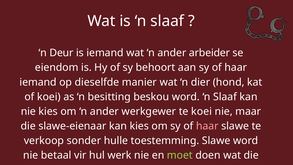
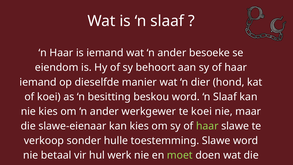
n Deur: Deur -> Haar
arbeider: arbeider -> besoeke
haar at (207, 126) colour: pink -> light green
